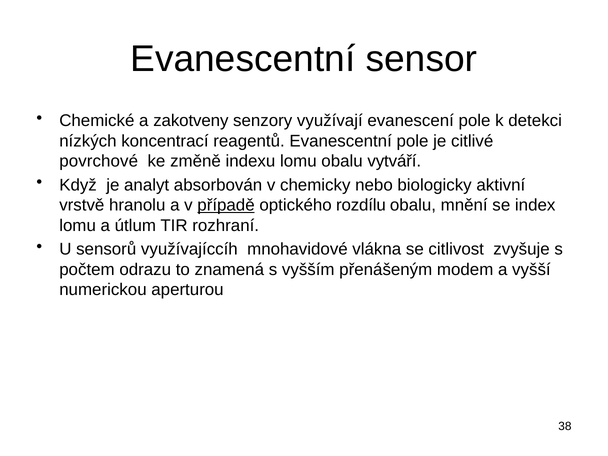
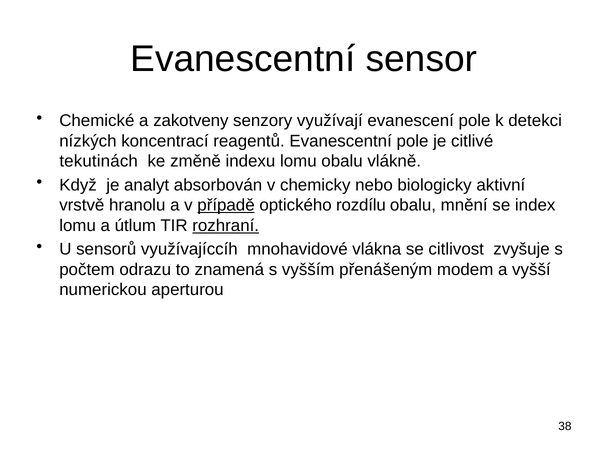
povrchové: povrchové -> tekutinách
vytváří: vytváří -> vlákně
rozhraní underline: none -> present
